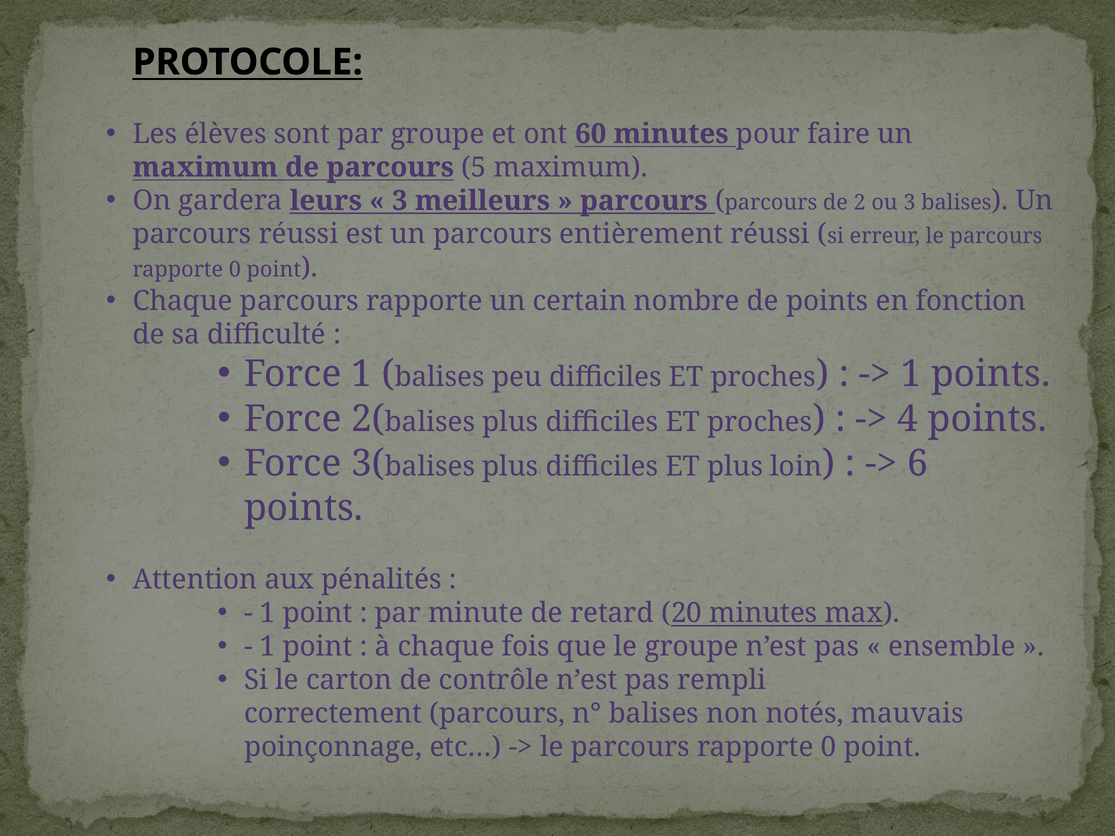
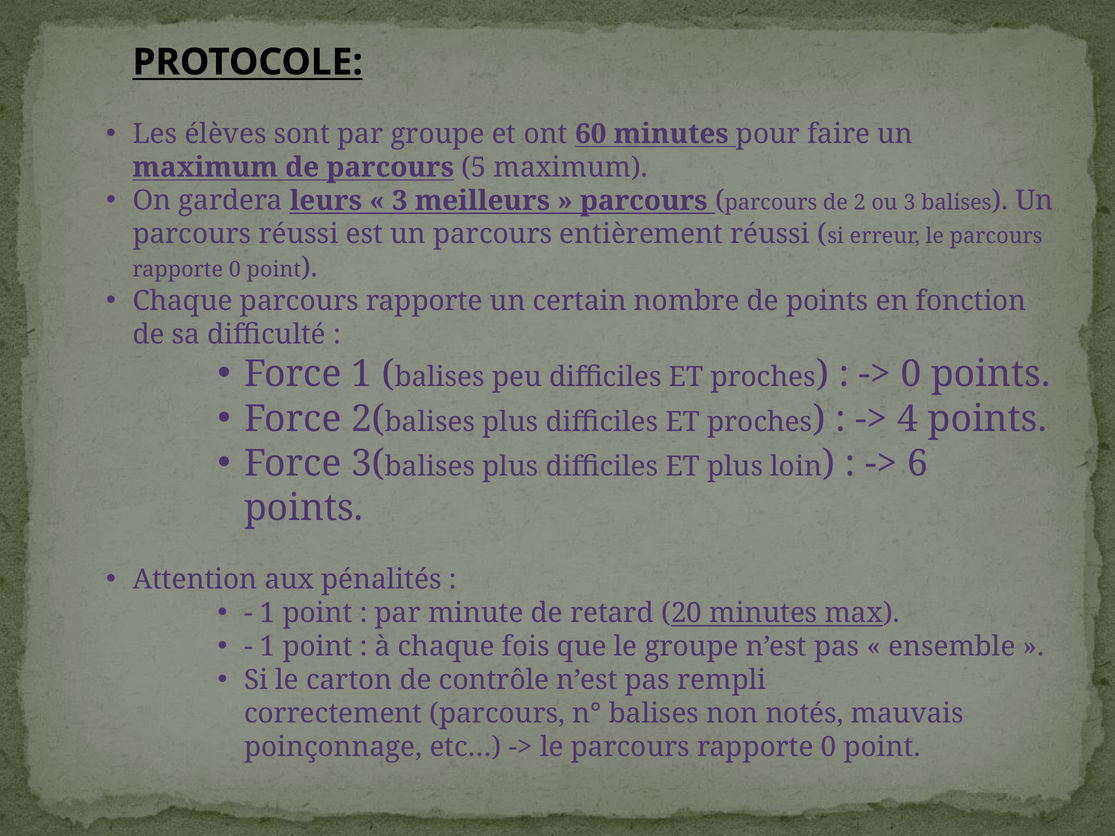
1 at (911, 374): 1 -> 0
